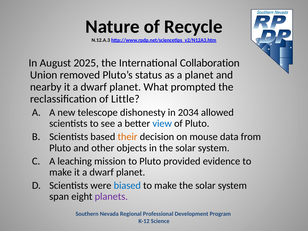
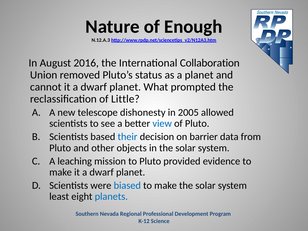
Recycle: Recycle -> Enough
2025: 2025 -> 2016
nearby: nearby -> cannot
2034: 2034 -> 2005
their colour: orange -> blue
mouse: mouse -> barrier
span: span -> least
planets colour: purple -> blue
